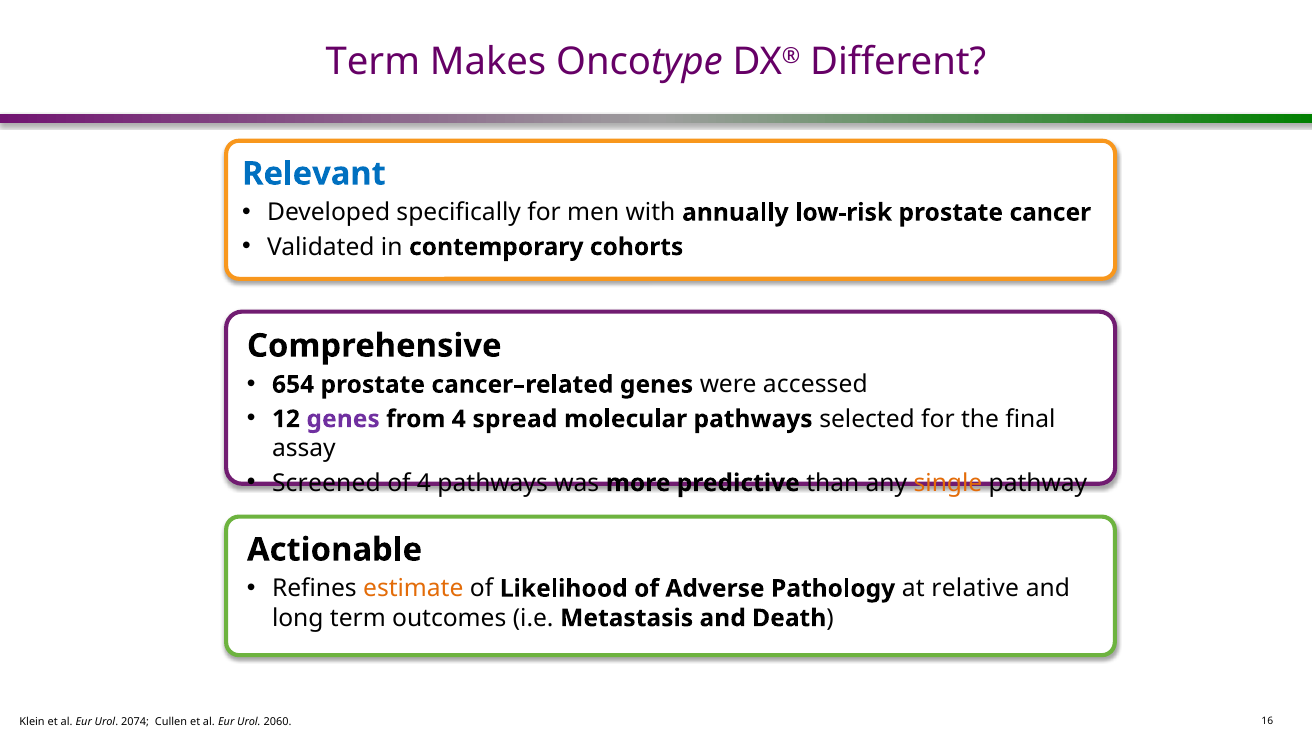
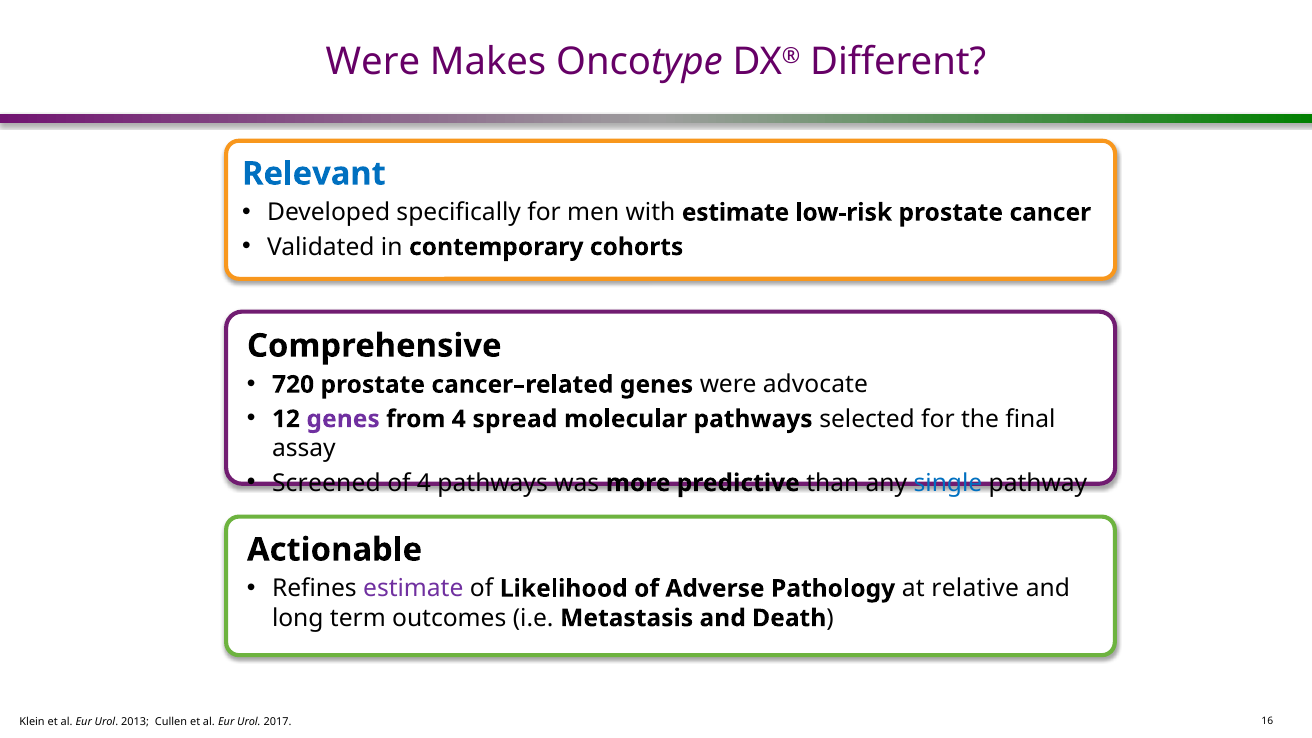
Term at (373, 62): Term -> Were
with annually: annually -> estimate
654: 654 -> 720
accessed: accessed -> advocate
single colour: orange -> blue
estimate at (413, 589) colour: orange -> purple
2074: 2074 -> 2013
2060: 2060 -> 2017
